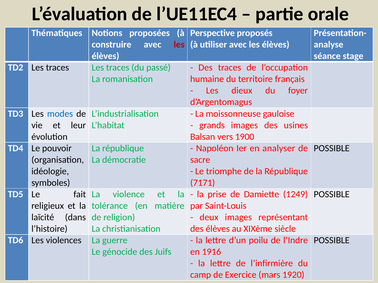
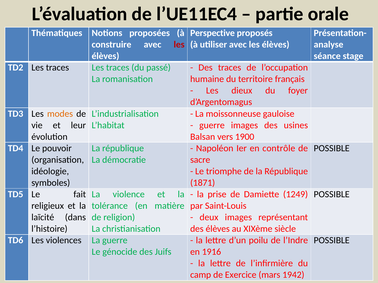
modes colour: blue -> orange
grands at (212, 125): grands -> guerre
analyser: analyser -> contrôle
7171: 7171 -> 1871
1920: 1920 -> 1942
